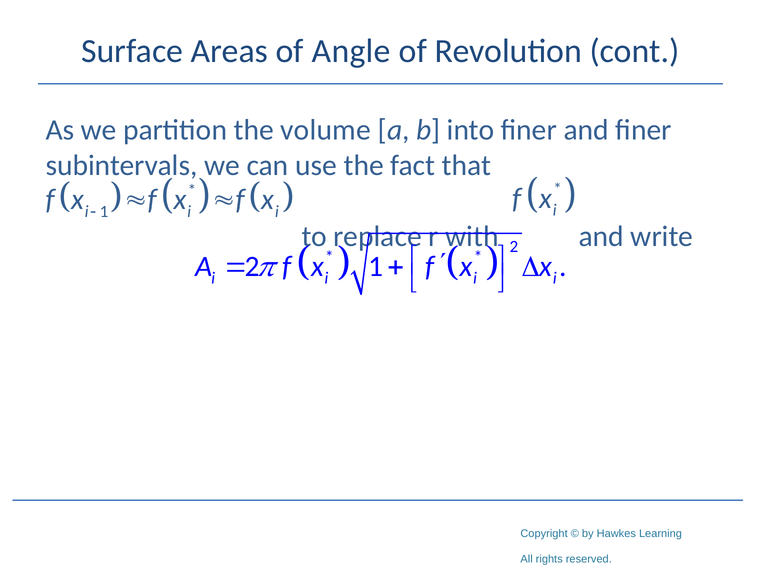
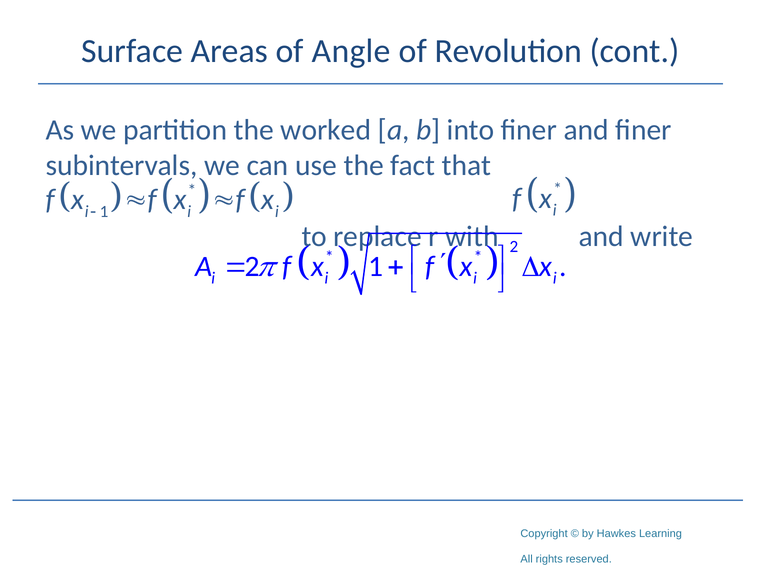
volume: volume -> worked
